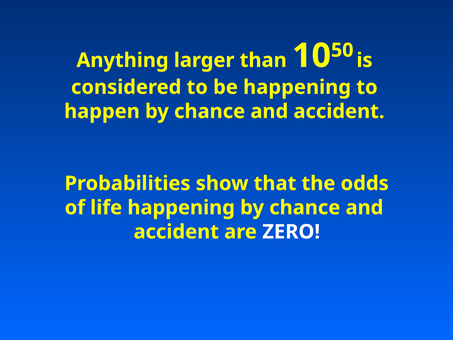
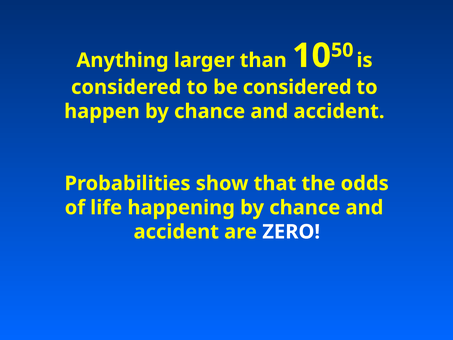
be happening: happening -> considered
